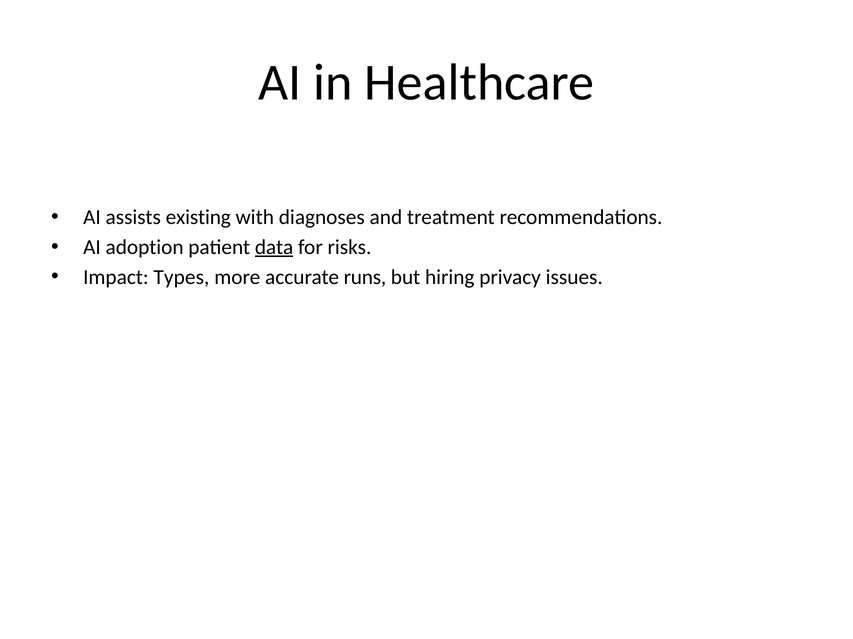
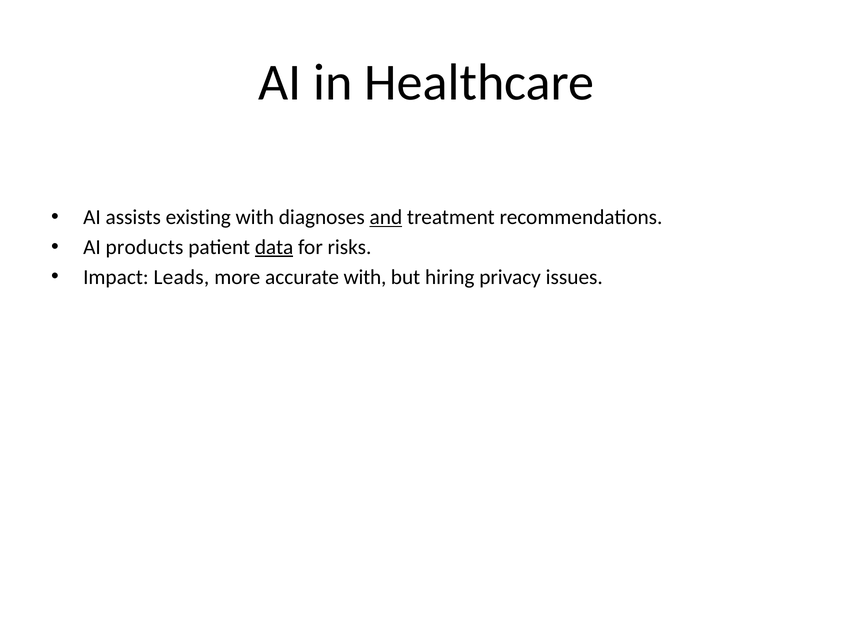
and underline: none -> present
adoption: adoption -> products
Types: Types -> Leads
accurate runs: runs -> with
